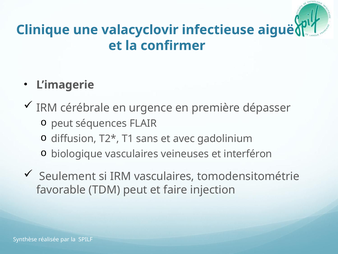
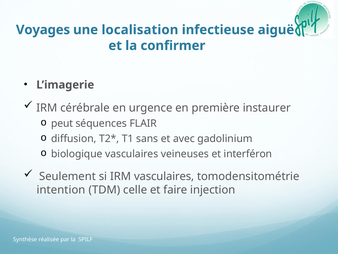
Clinique: Clinique -> Voyages
valacyclovir: valacyclovir -> localisation
dépasser: dépasser -> instaurer
favorable: favorable -> intention
TDM peut: peut -> celle
